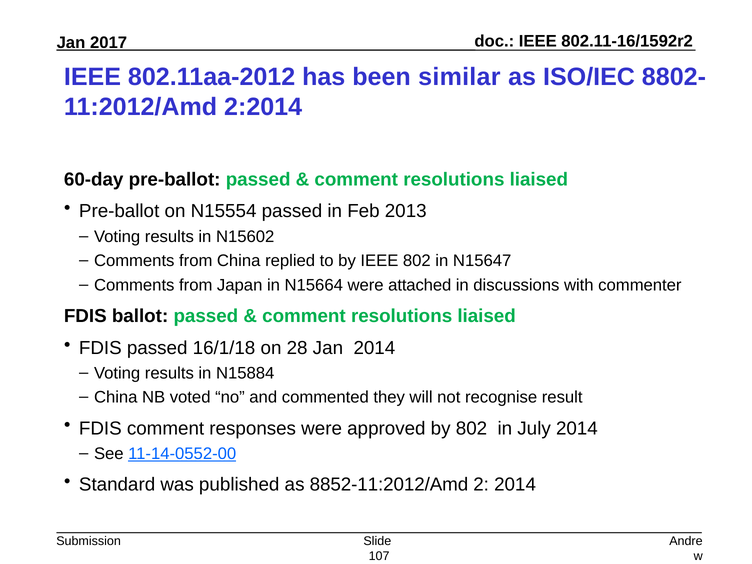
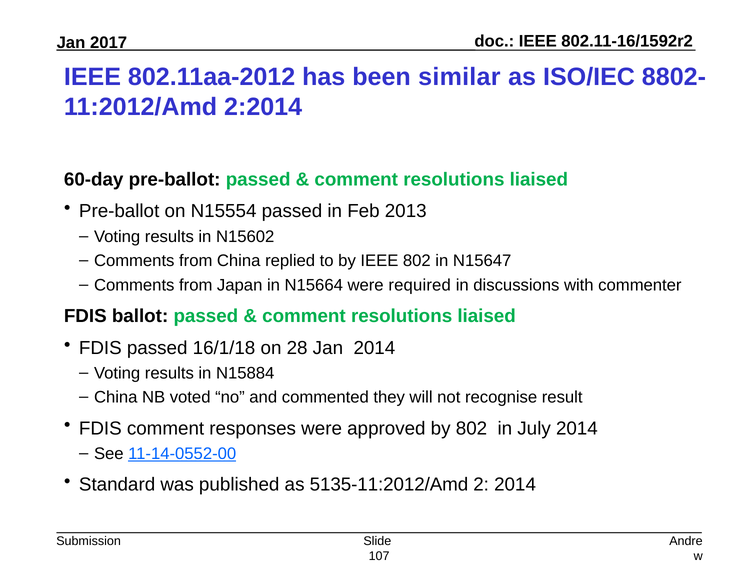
attached: attached -> required
8852-11:2012/Amd: 8852-11:2012/Amd -> 5135-11:2012/Amd
